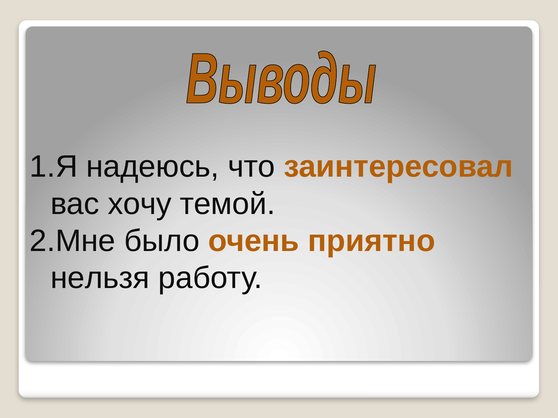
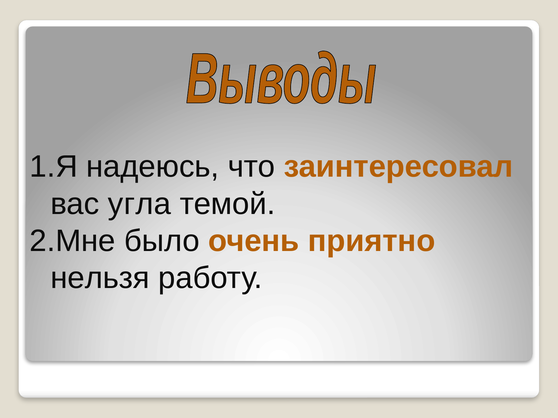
хочу: хочу -> угла
